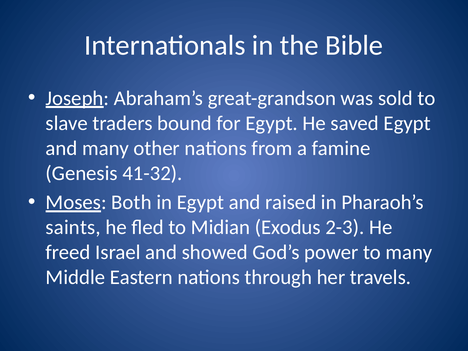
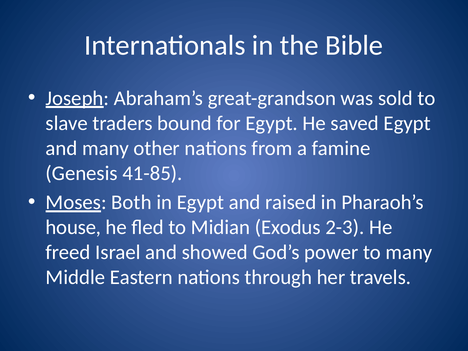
41-32: 41-32 -> 41-85
saints: saints -> house
